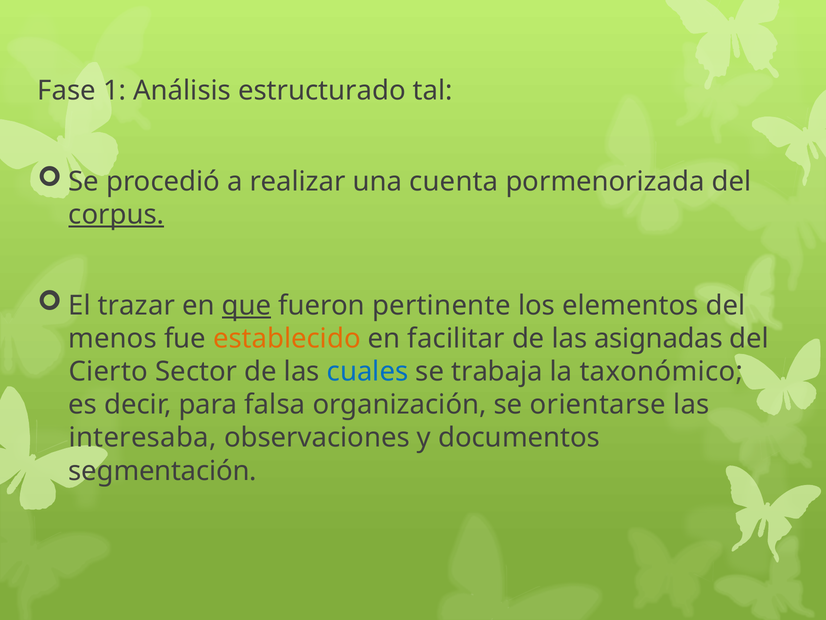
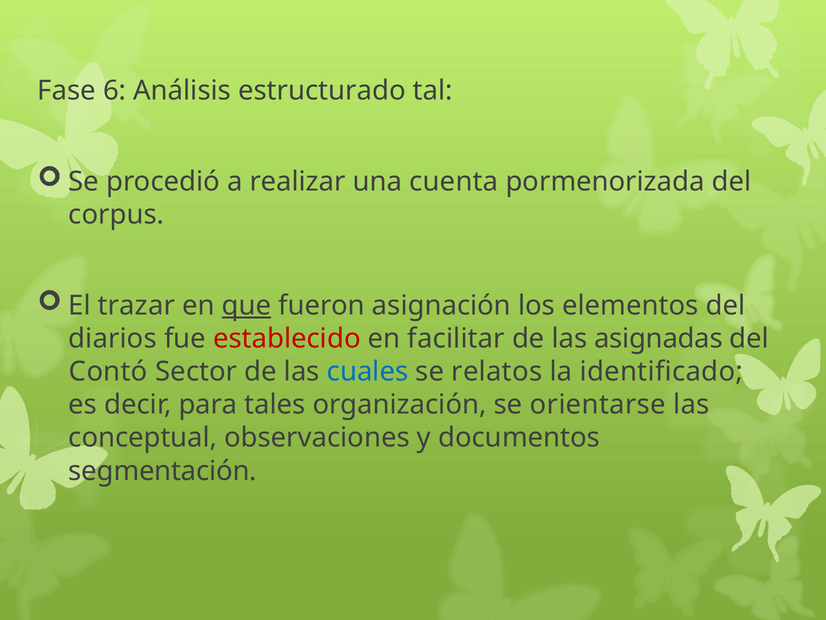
1: 1 -> 6
corpus underline: present -> none
pertinente: pertinente -> asignación
menos: menos -> diarios
establecido colour: orange -> red
Cierto: Cierto -> Contó
trabaja: trabaja -> relatos
taxonómico: taxonómico -> identificado
falsa: falsa -> tales
interesaba: interesaba -> conceptual
